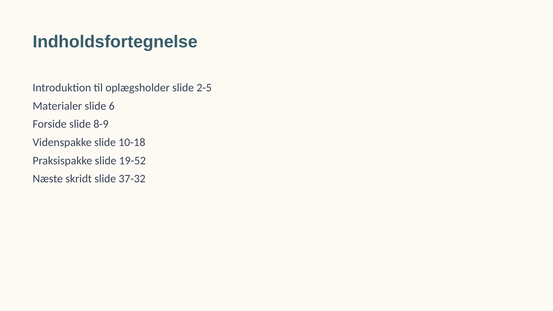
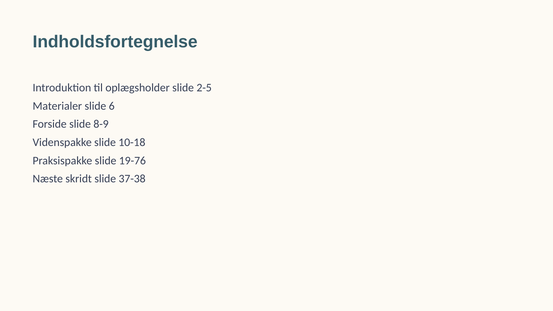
19-52: 19-52 -> 19-76
37-32: 37-32 -> 37-38
